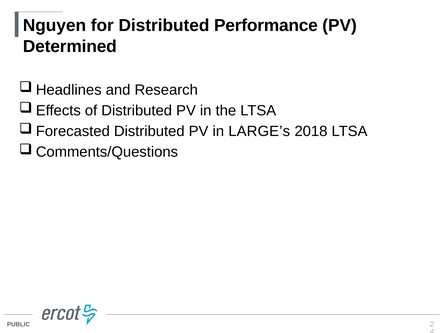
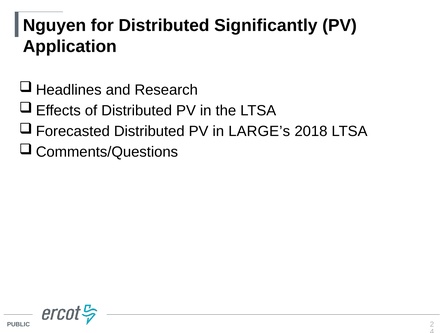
Performance: Performance -> Significantly
Determined: Determined -> Application
